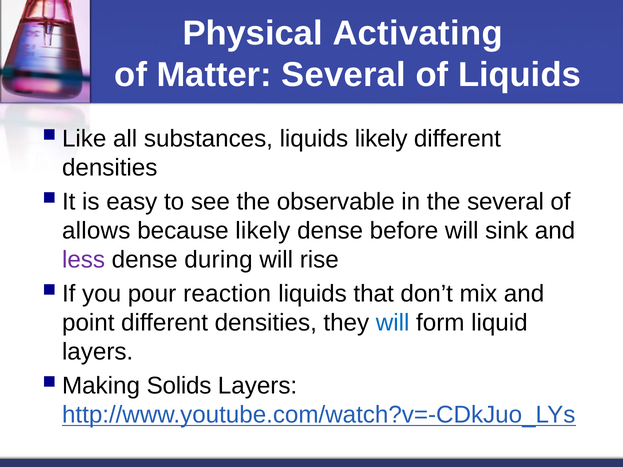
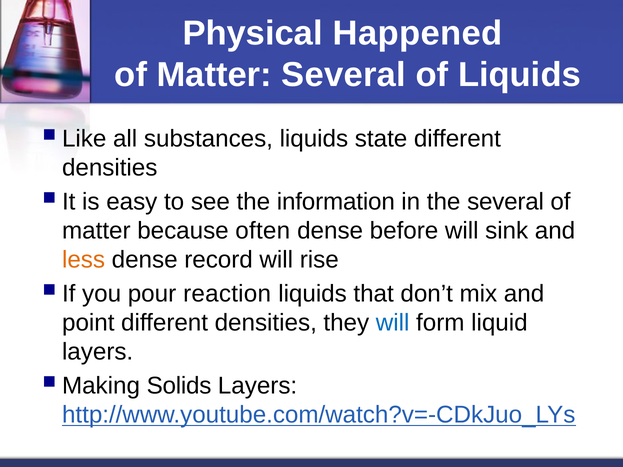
Activating: Activating -> Happened
liquids likely: likely -> state
observable: observable -> information
allows at (96, 231): allows -> matter
because likely: likely -> often
less colour: purple -> orange
during: during -> record
